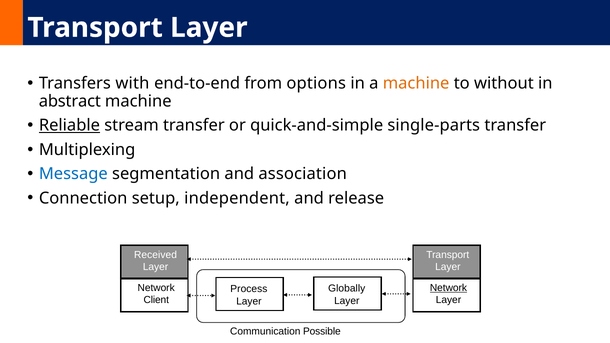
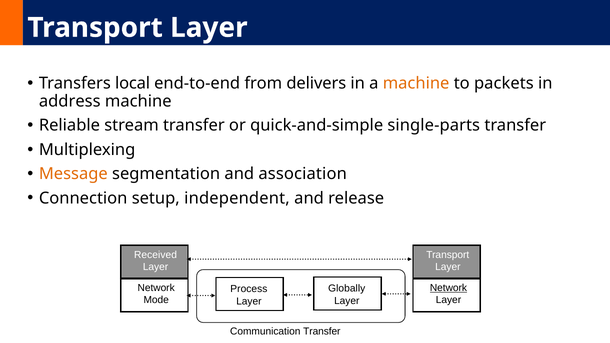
with: with -> local
options: options -> delivers
without: without -> packets
abstract: abstract -> address
Reliable underline: present -> none
Message colour: blue -> orange
Client: Client -> Mode
Communication Possible: Possible -> Transfer
